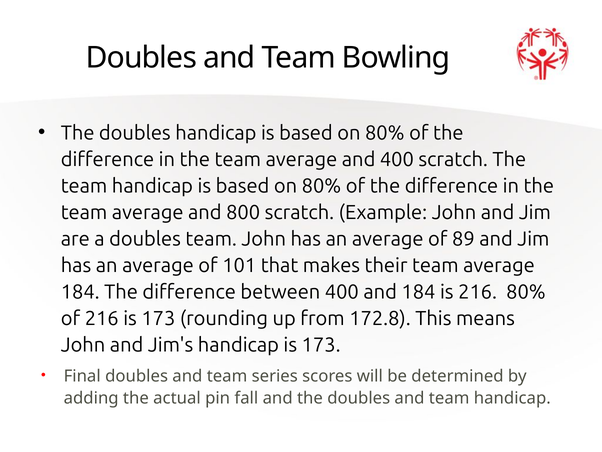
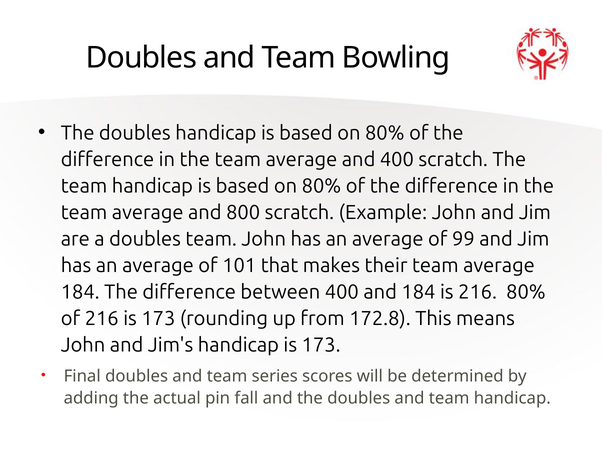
89: 89 -> 99
